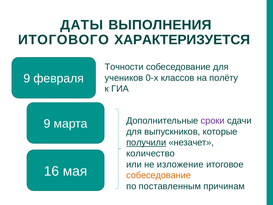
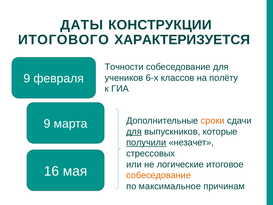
ВЫПОЛНЕНИЯ: ВЫПОЛНЕНИЯ -> КОНСТРУКЦИИ
0-х: 0-х -> 6-х
сроки colour: purple -> orange
для at (134, 131) underline: none -> present
количество: количество -> стрессовых
изложение: изложение -> логические
поставленным: поставленным -> максимальное
